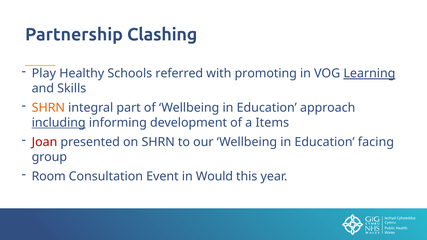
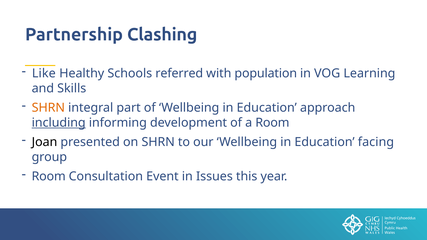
Play: Play -> Like
promoting: promoting -> population
Learning underline: present -> none
a Items: Items -> Room
Joan colour: red -> black
Would: Would -> Issues
